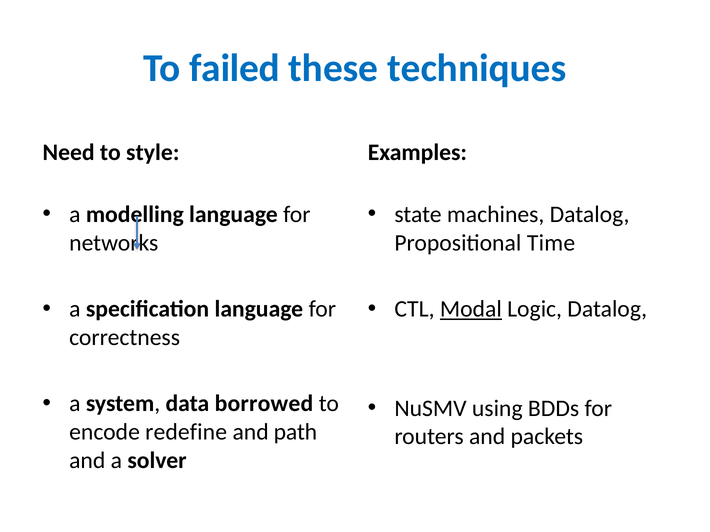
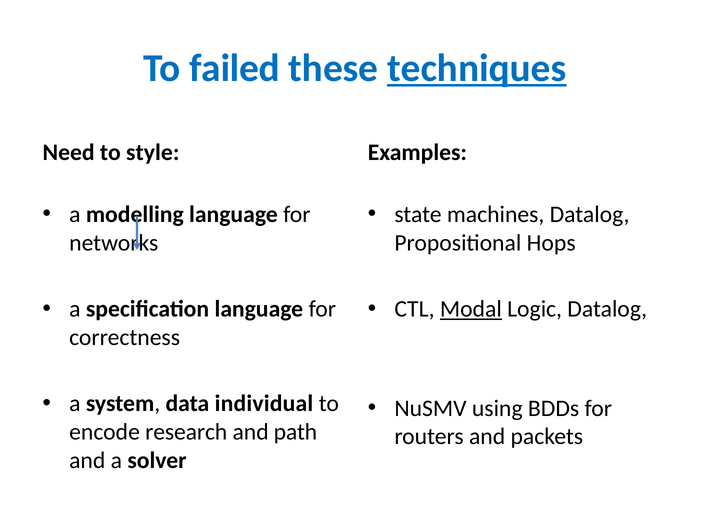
techniques underline: none -> present
Time: Time -> Hops
borrowed: borrowed -> individual
redefine: redefine -> research
